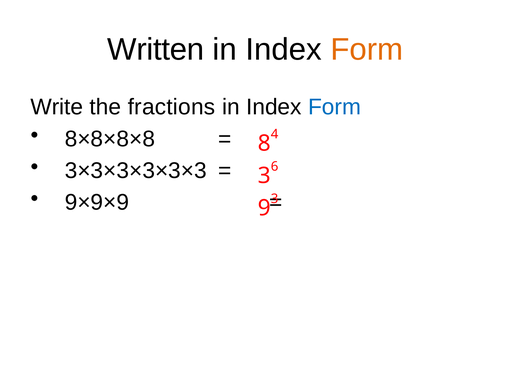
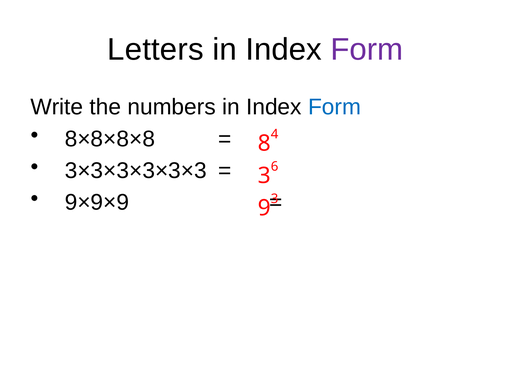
Written: Written -> Letters
Form at (367, 49) colour: orange -> purple
fractions: fractions -> numbers
